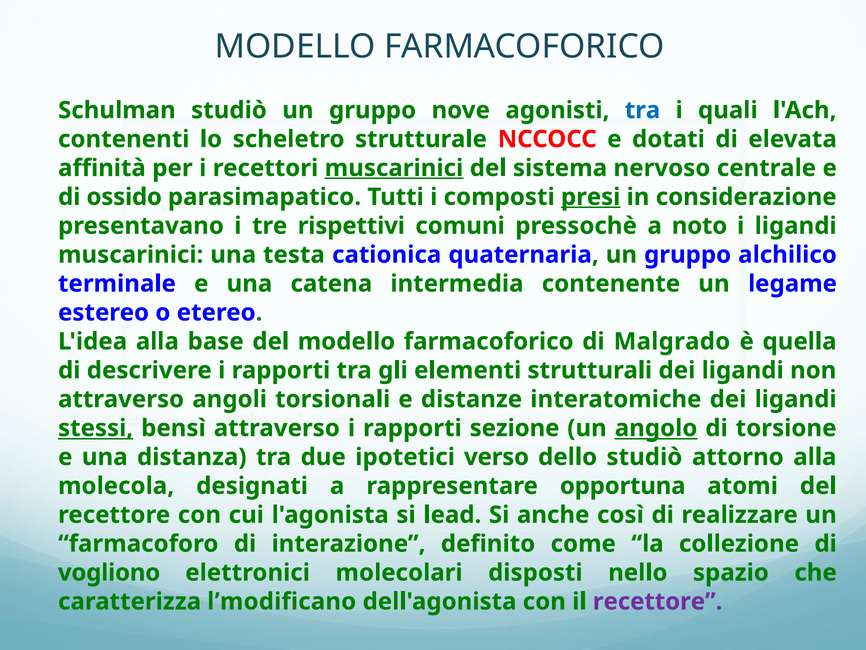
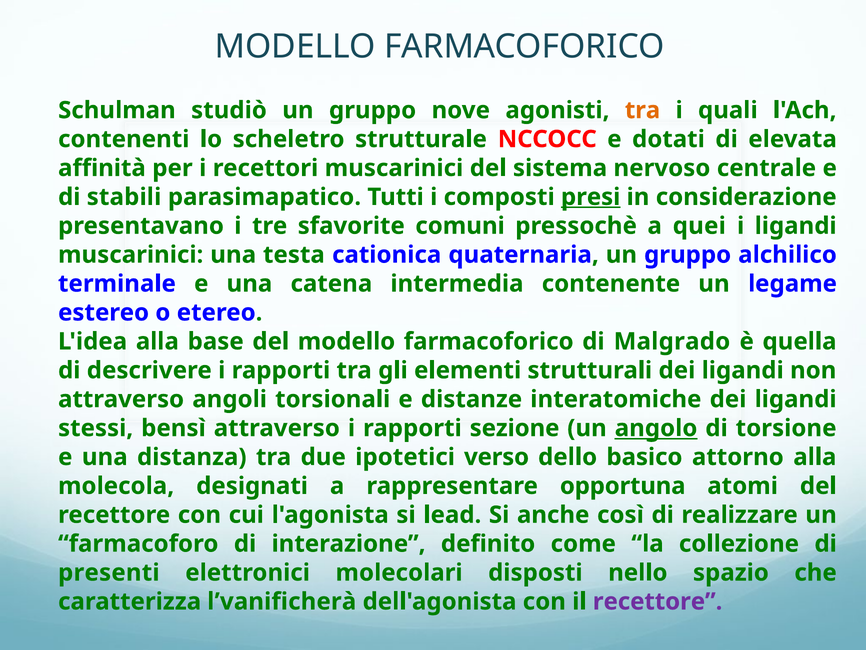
tra at (643, 110) colour: blue -> orange
muscarinici at (394, 168) underline: present -> none
ossido: ossido -> stabili
rispettivi: rispettivi -> sfavorite
noto: noto -> quei
stessi underline: present -> none
dello studiò: studiò -> basico
vogliono: vogliono -> presenti
l’modificano: l’modificano -> l’vanificherà
